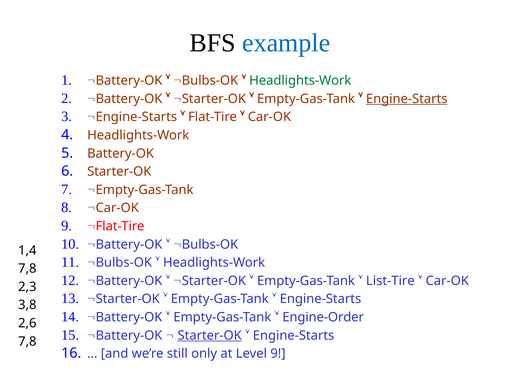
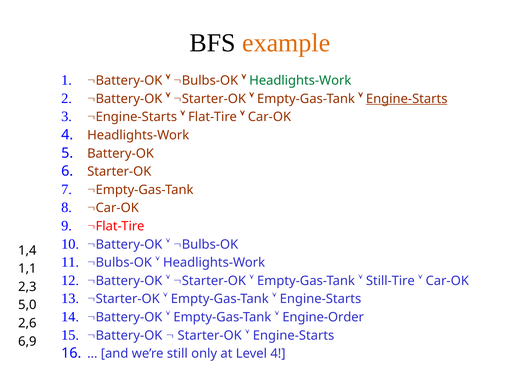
example colour: blue -> orange
7,8 at (27, 269): 7,8 -> 1,1
List-Tire: List-Tire -> Still-Tire
3,8: 3,8 -> 5,0
Starter-OK at (210, 335) underline: present -> none
7,8 at (27, 341): 7,8 -> 6,9
Level 9: 9 -> 4
